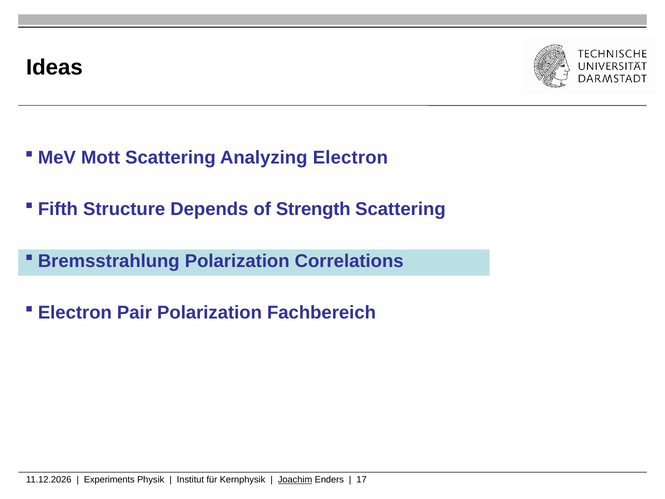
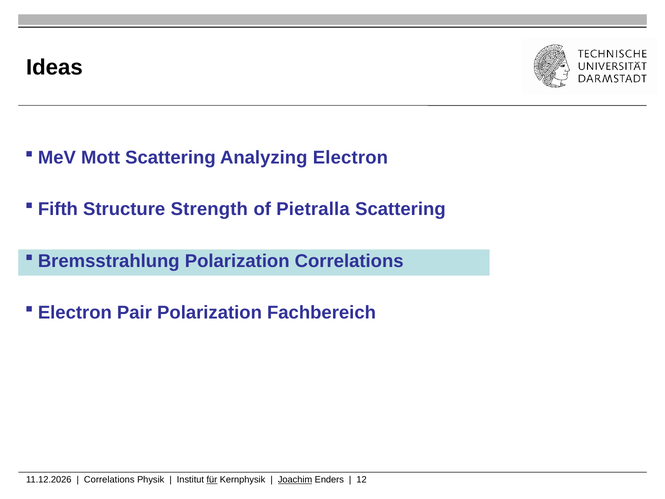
Depends: Depends -> Strength
Strength: Strength -> Pietralla
Experiments at (109, 480): Experiments -> Correlations
für underline: none -> present
17: 17 -> 12
